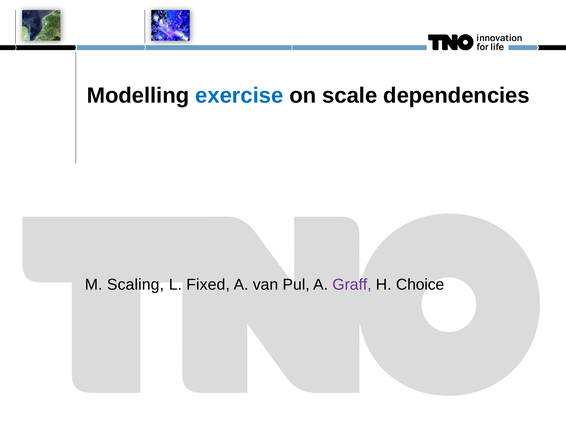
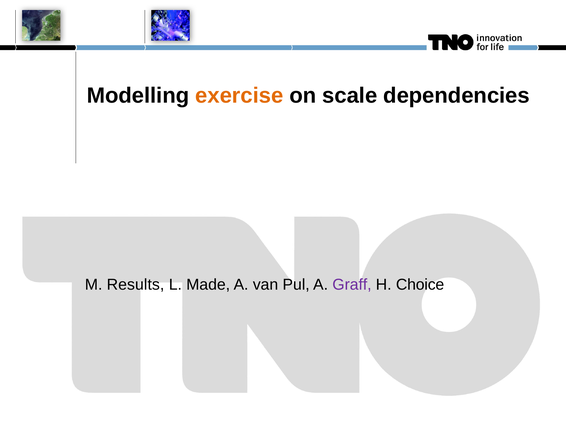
exercise colour: blue -> orange
Scaling: Scaling -> Results
Fixed: Fixed -> Made
